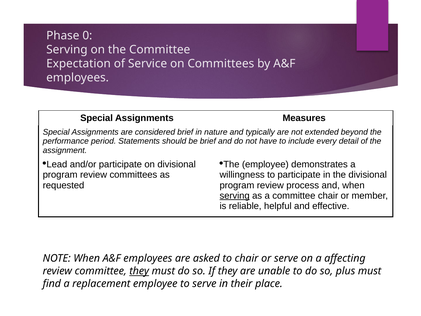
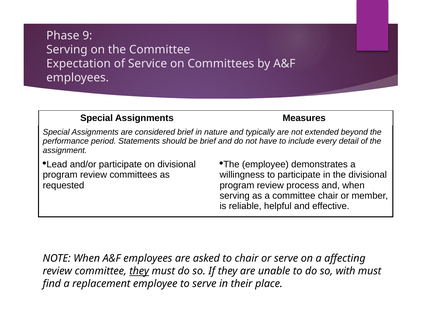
0: 0 -> 9
serving at (235, 196) underline: present -> none
plus: plus -> with
